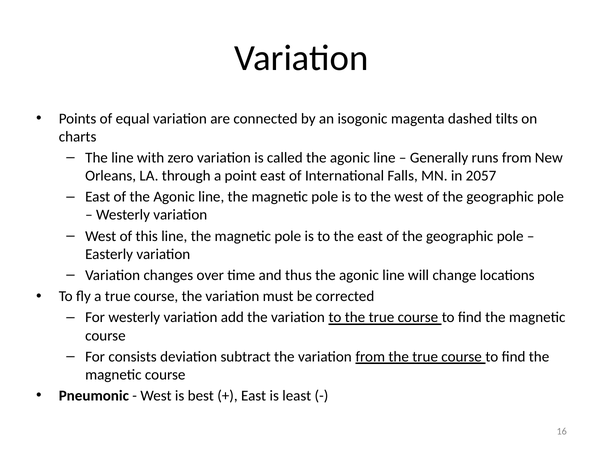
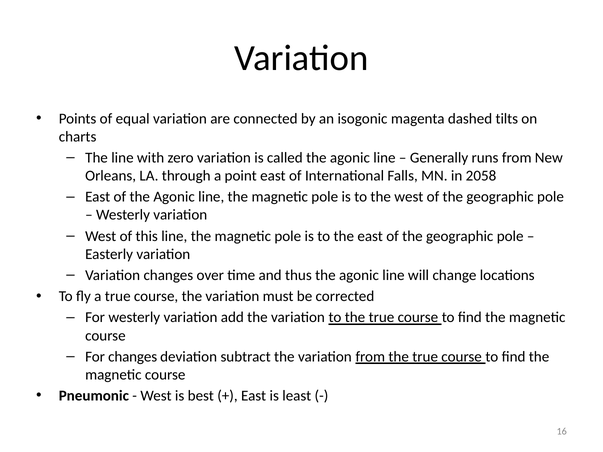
2057: 2057 -> 2058
For consists: consists -> changes
